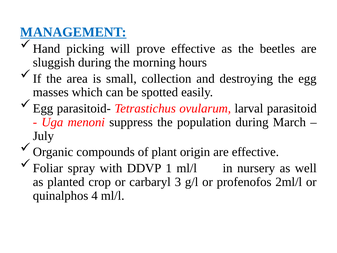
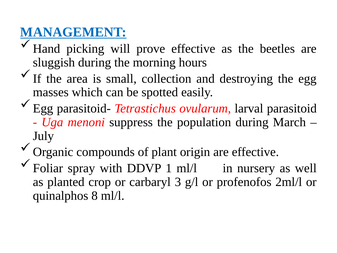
4: 4 -> 8
